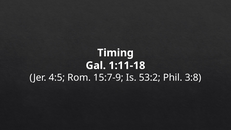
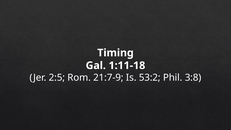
4:5: 4:5 -> 2:5
15:7-9: 15:7-9 -> 21:7-9
